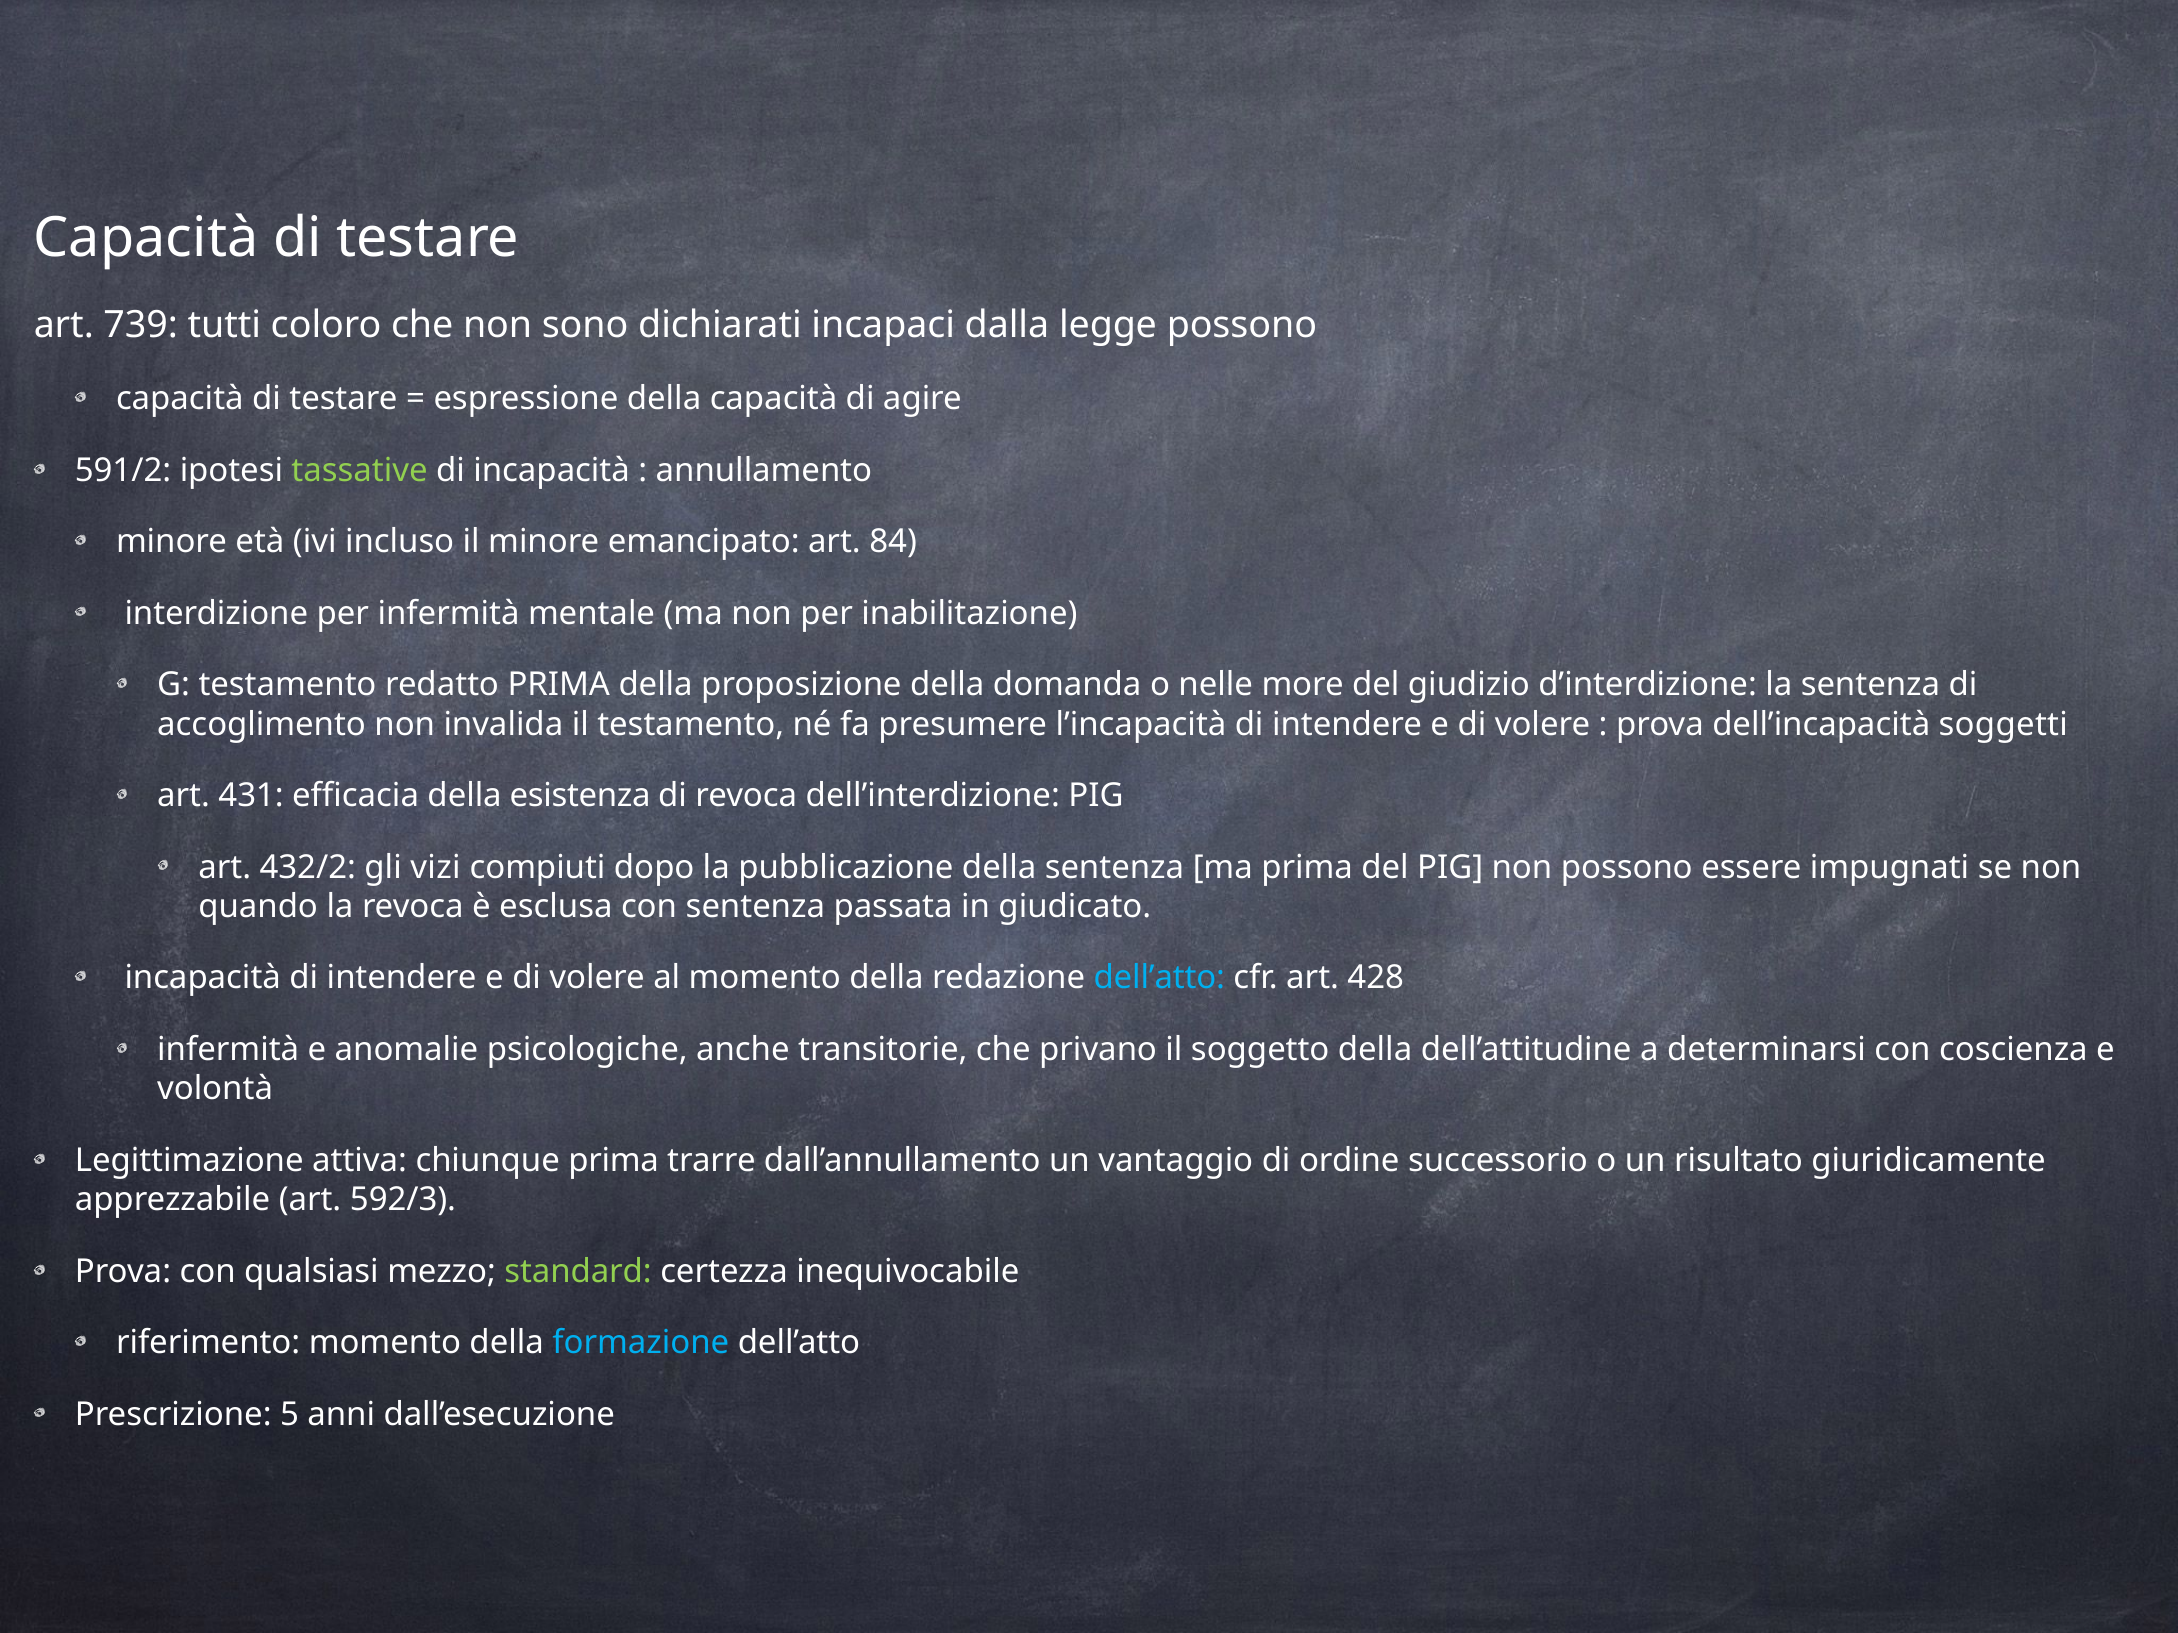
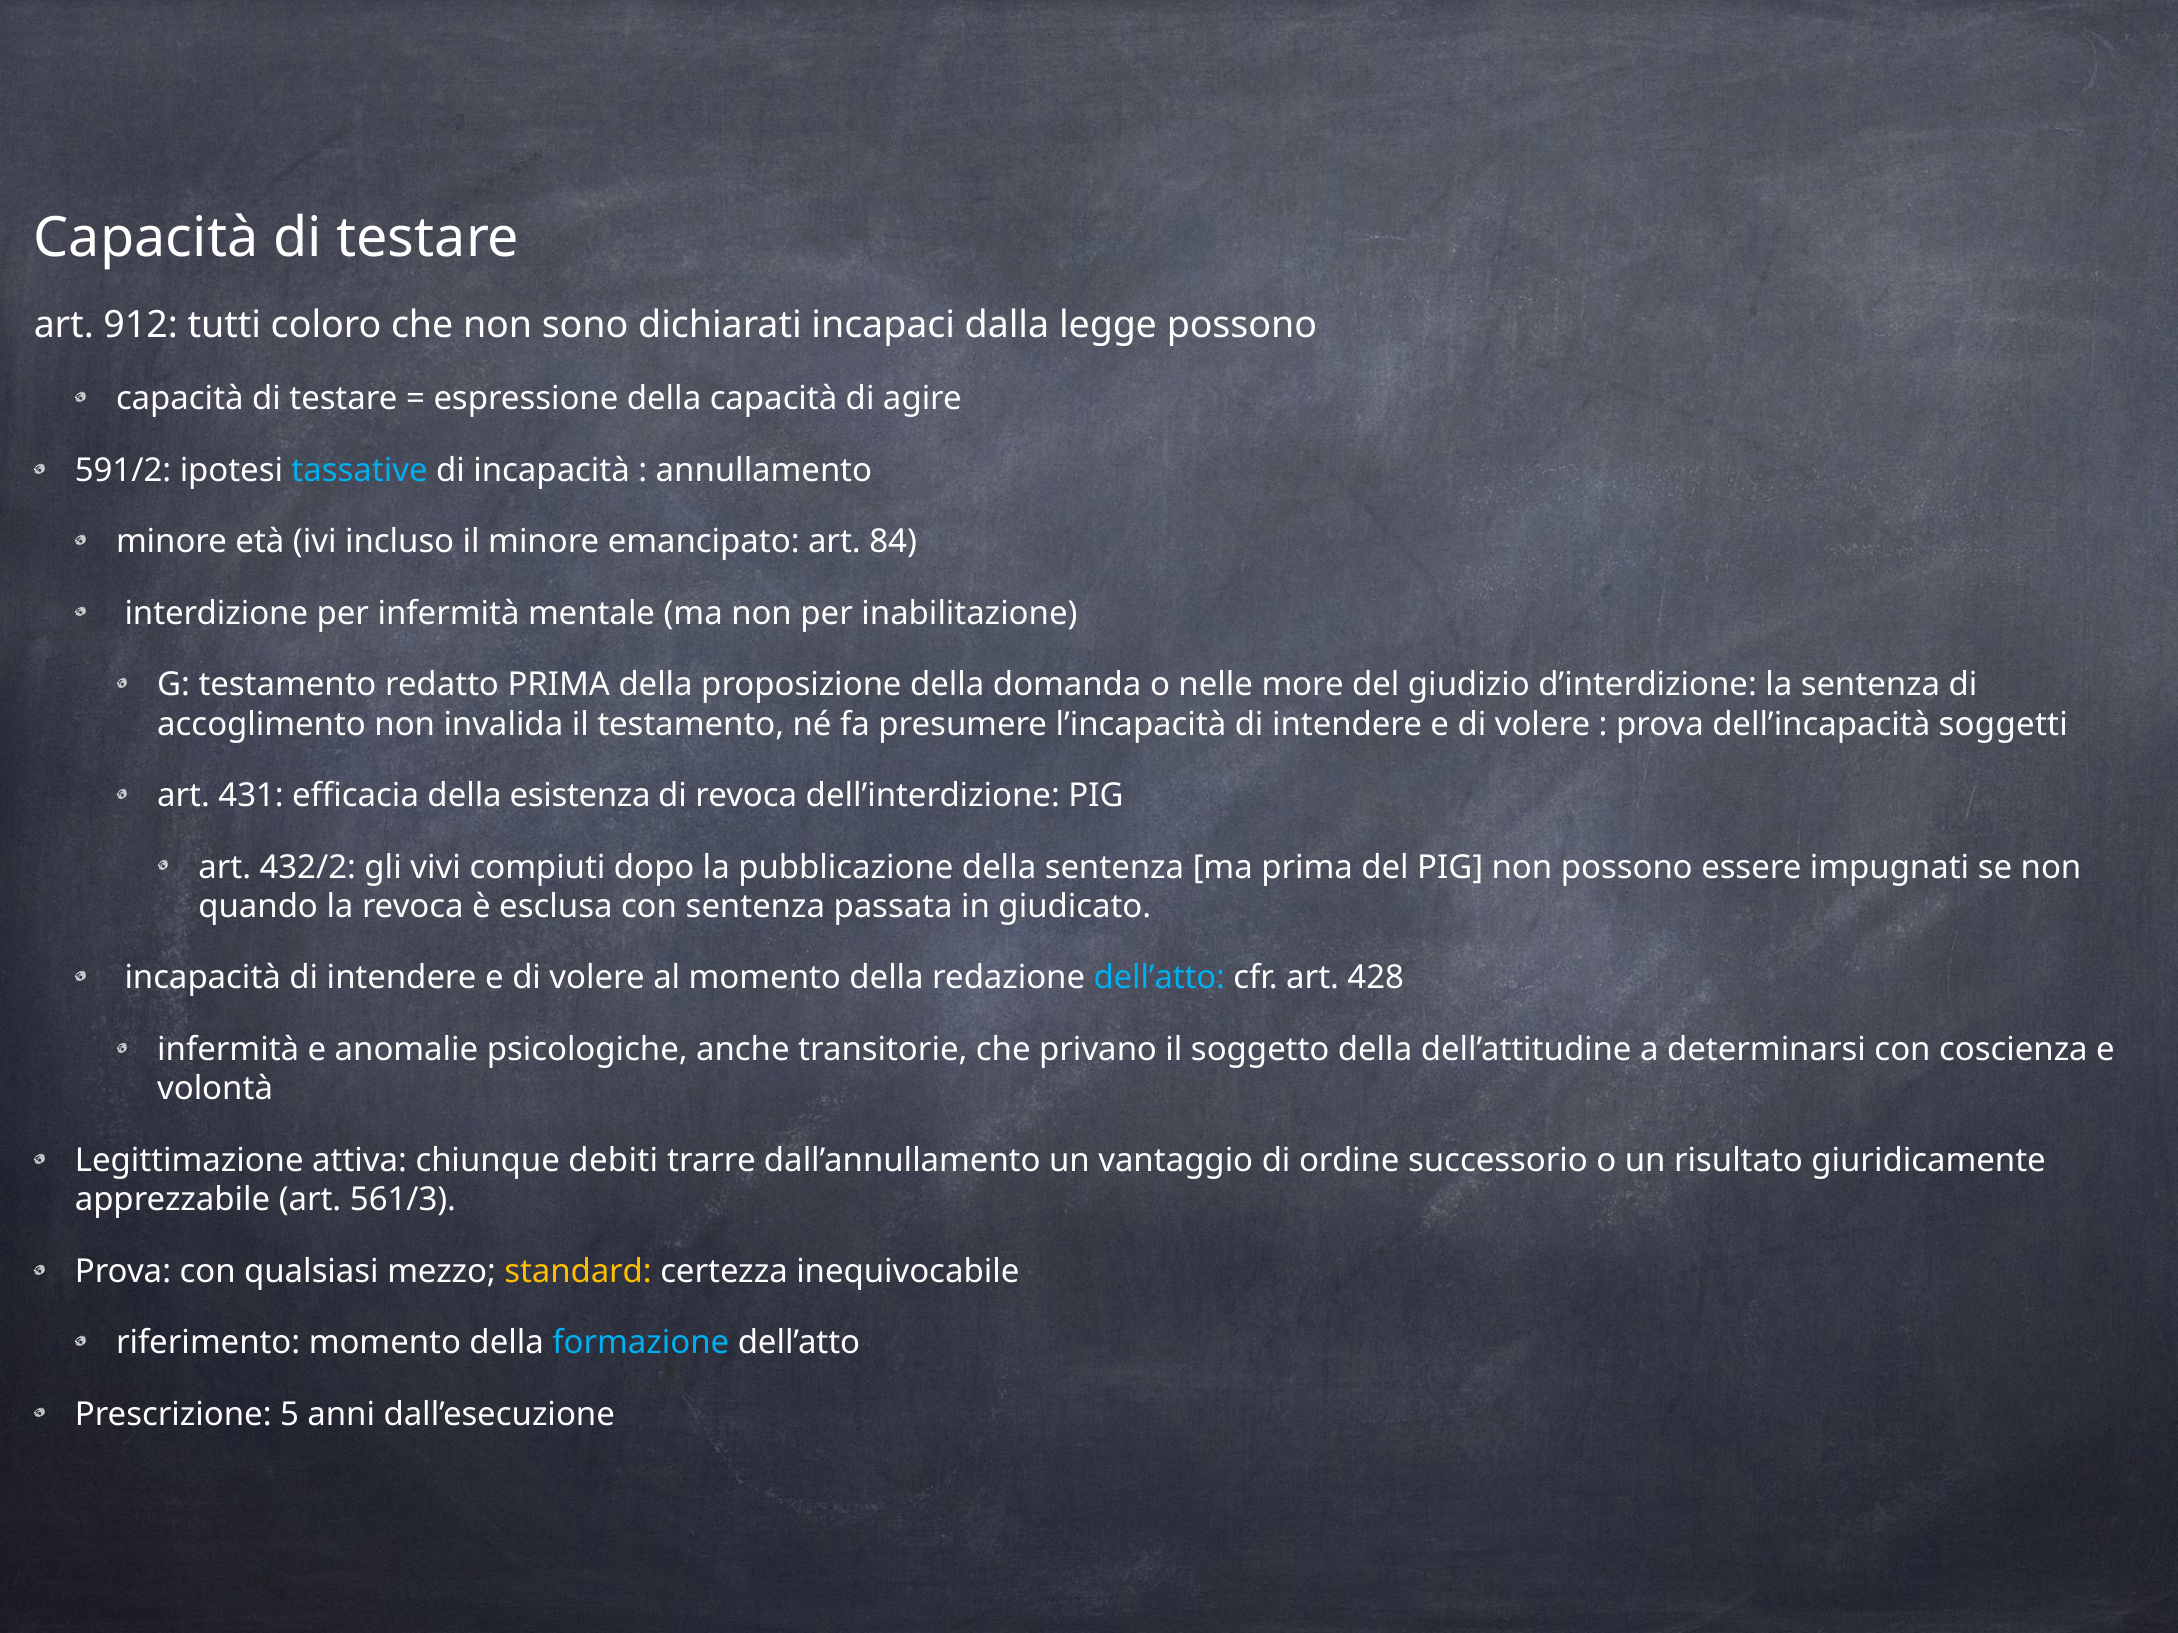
739: 739 -> 912
tassative colour: light green -> light blue
vizi: vizi -> vivi
chiunque prima: prima -> debiti
592/3: 592/3 -> 561/3
standard colour: light green -> yellow
